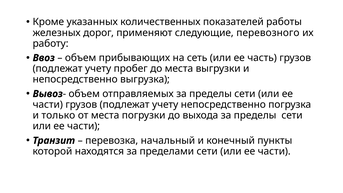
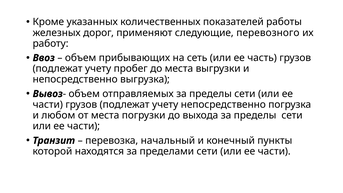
только: только -> любом
